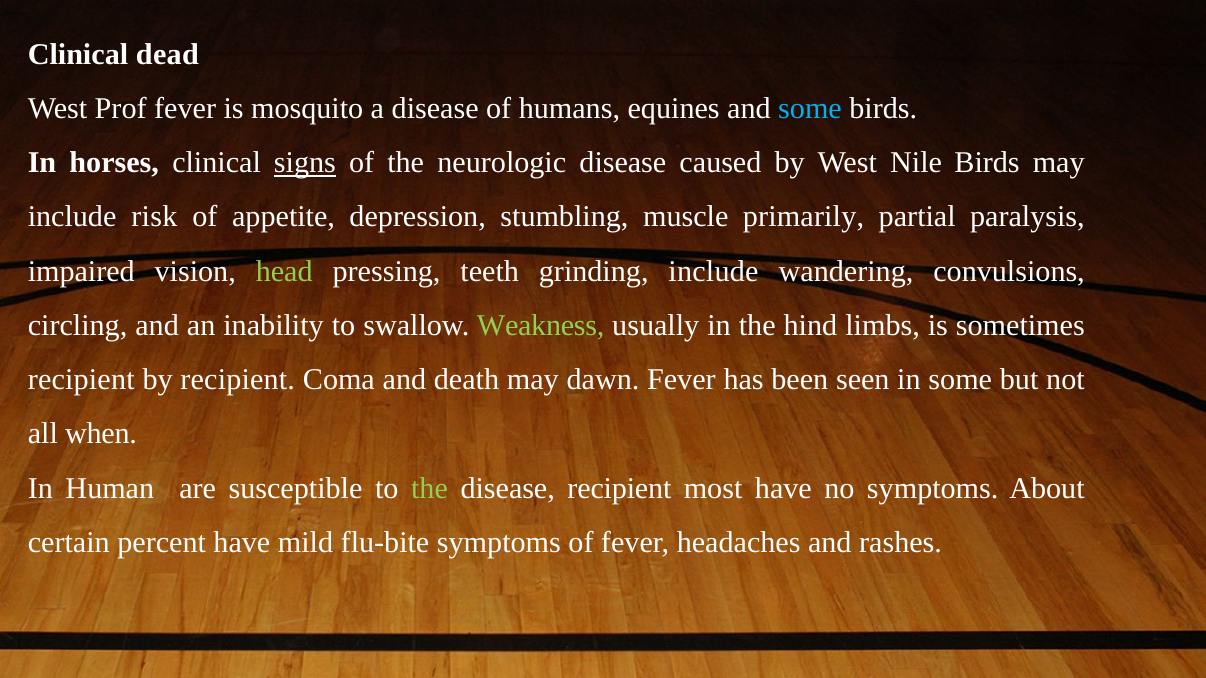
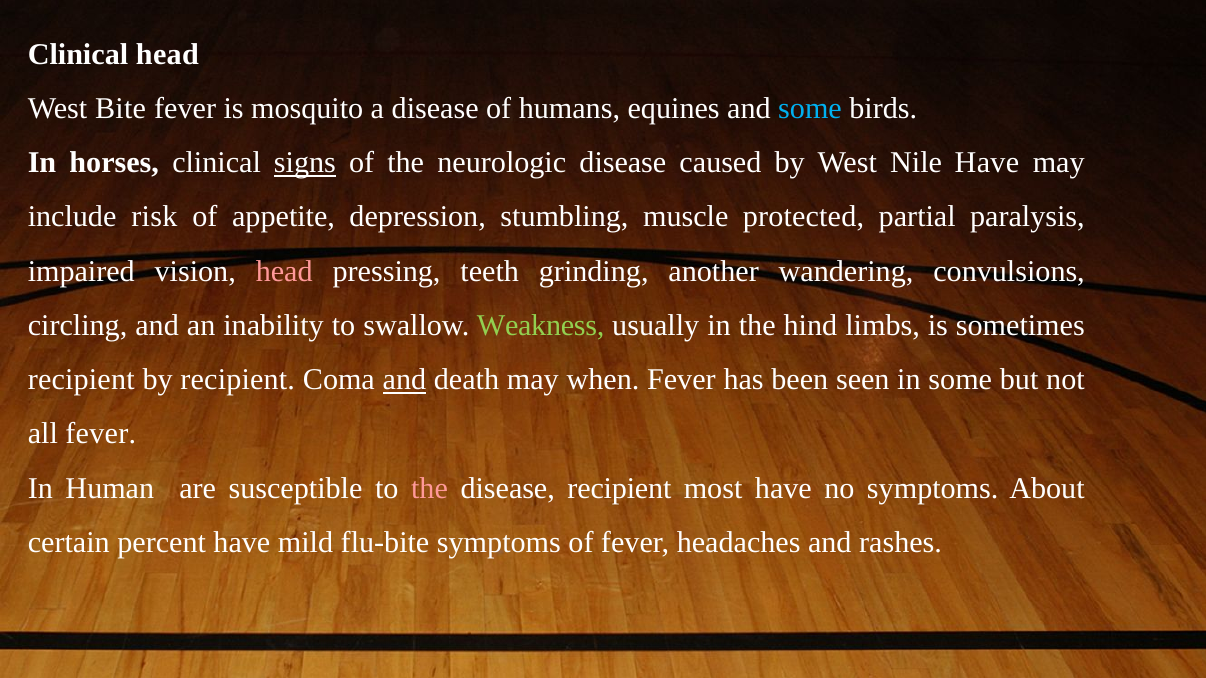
Clinical dead: dead -> head
Prof: Prof -> Bite
Nile Birds: Birds -> Have
primarily: primarily -> protected
head at (284, 271) colour: light green -> pink
grinding include: include -> another
and at (404, 380) underline: none -> present
dawn: dawn -> when
all when: when -> fever
the at (429, 488) colour: light green -> pink
